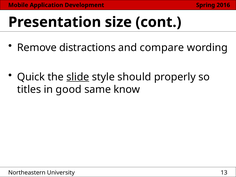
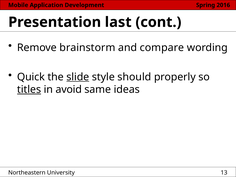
size: size -> last
distractions: distractions -> brainstorm
titles underline: none -> present
good: good -> avoid
know: know -> ideas
